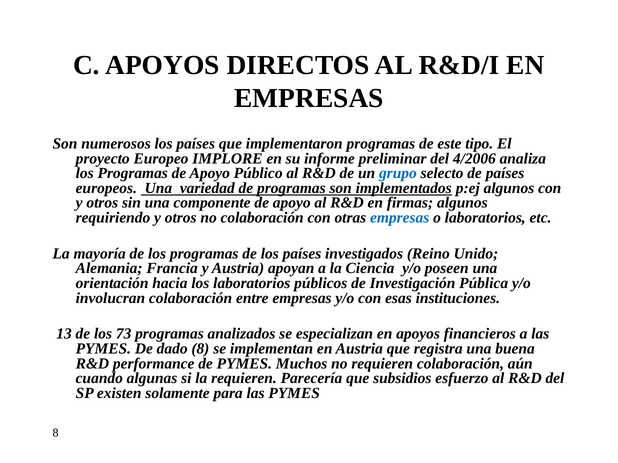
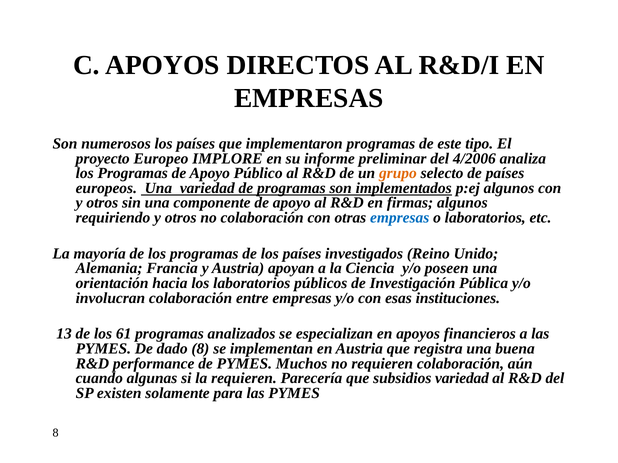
grupo colour: blue -> orange
73: 73 -> 61
subsidios esfuerzo: esfuerzo -> variedad
